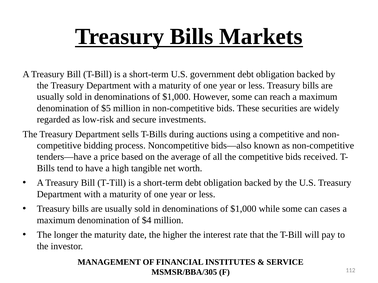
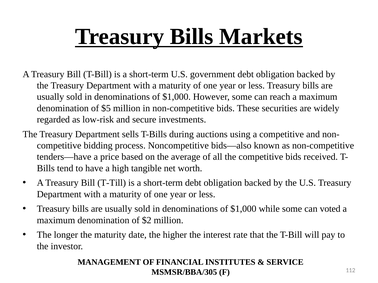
cases: cases -> voted
$4: $4 -> $2
